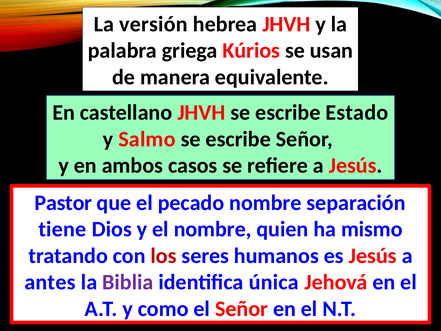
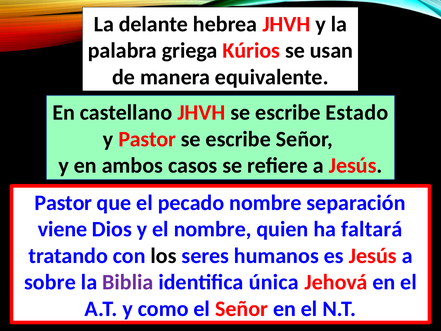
versión: versión -> delante
y Salmo: Salmo -> Pastor
tiene: tiene -> viene
mismo: mismo -> faltará
los colour: red -> black
antes: antes -> sobre
